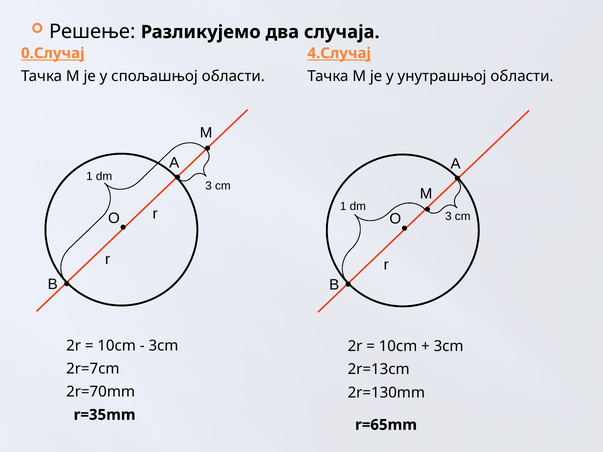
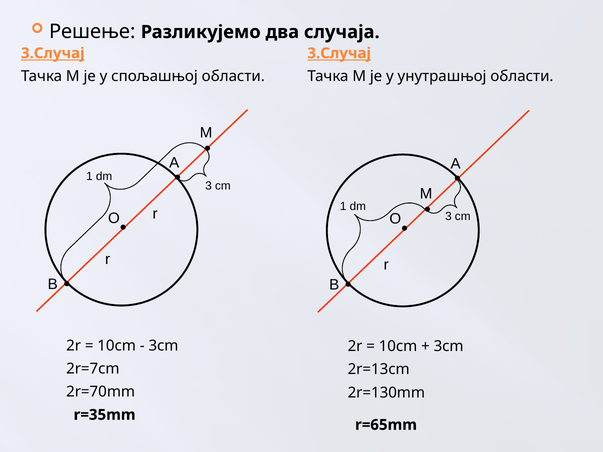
0.Случај at (53, 53): 0.Случај -> 3.Случај
4.Случај at (339, 53): 4.Случај -> 3.Случај
